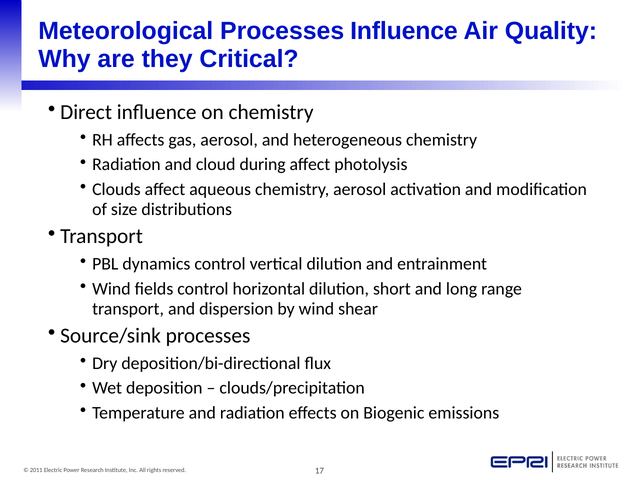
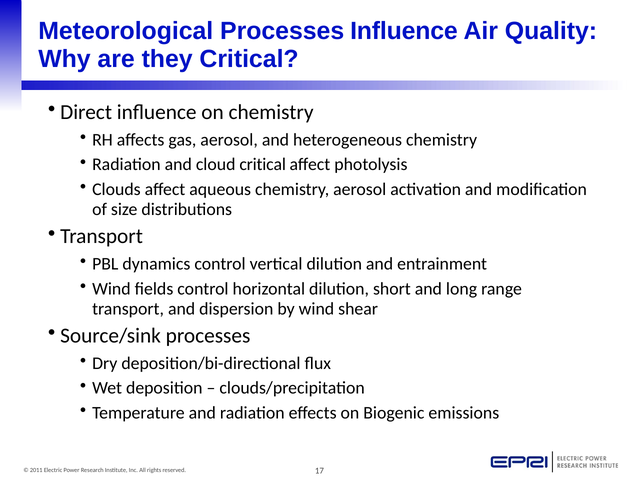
cloud during: during -> critical
